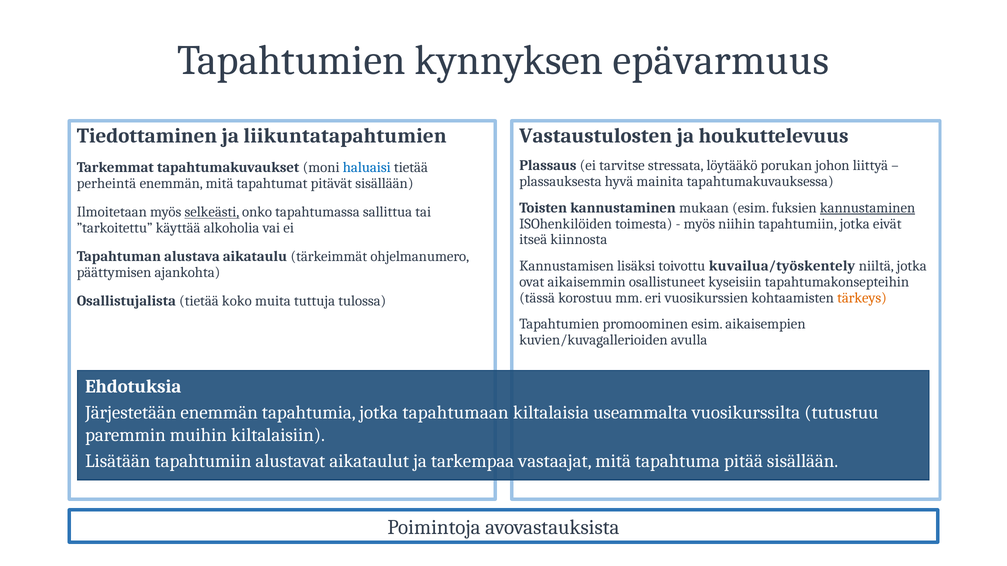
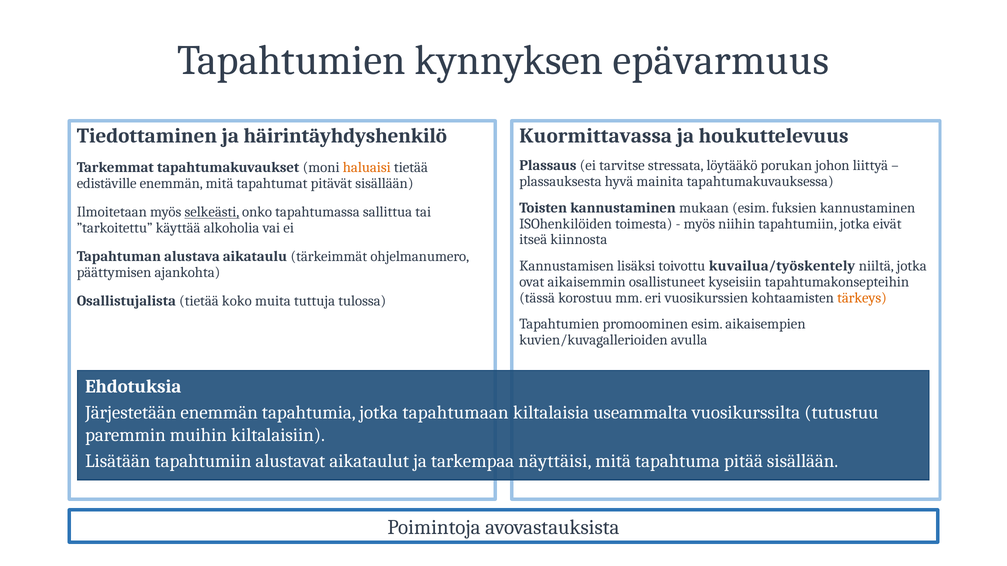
liikuntatapahtumien: liikuntatapahtumien -> häirintäyhdyshenkilö
Vastaustulosten: Vastaustulosten -> Kuormittavassa
haluaisi colour: blue -> orange
perheintä: perheintä -> edistäville
kannustaminen at (868, 208) underline: present -> none
vastaajat: vastaajat -> näyttäisi
